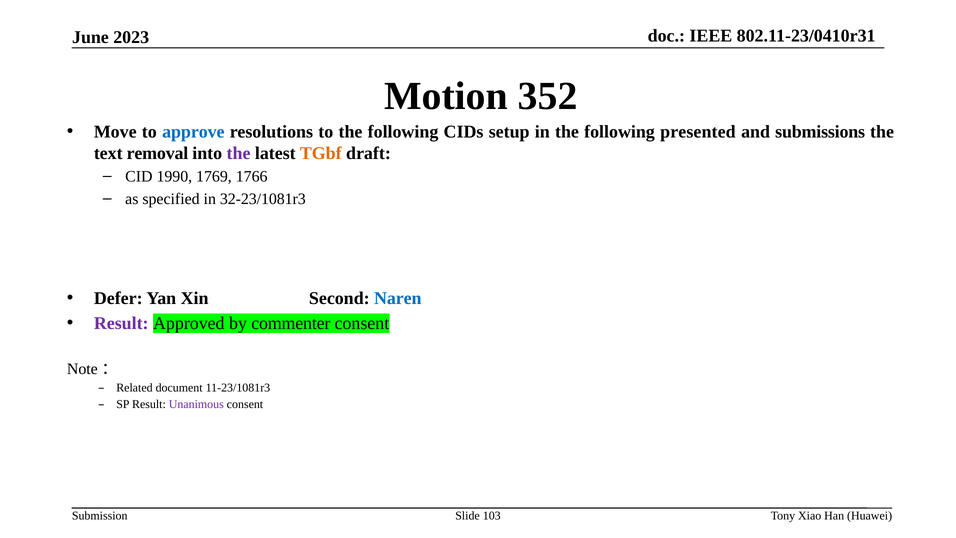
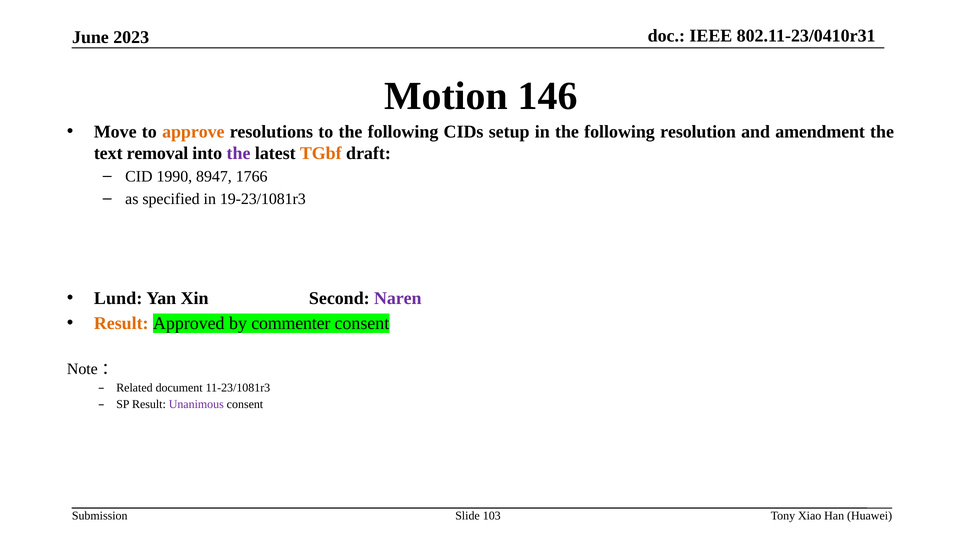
352: 352 -> 146
approve colour: blue -> orange
presented: presented -> resolution
submissions: submissions -> amendment
1769: 1769 -> 8947
32-23/1081r3: 32-23/1081r3 -> 19-23/1081r3
Defer: Defer -> Lund
Naren colour: blue -> purple
Result at (121, 323) colour: purple -> orange
